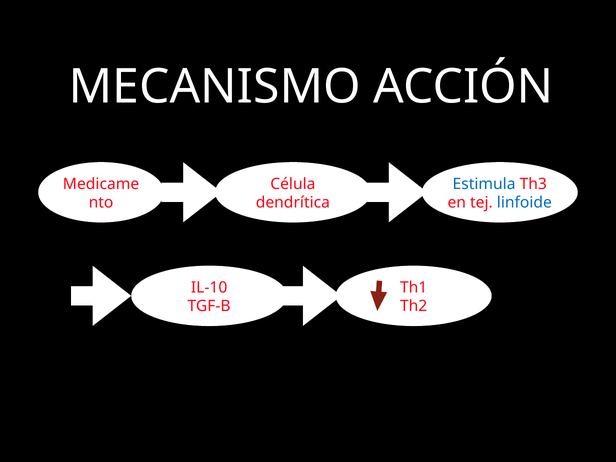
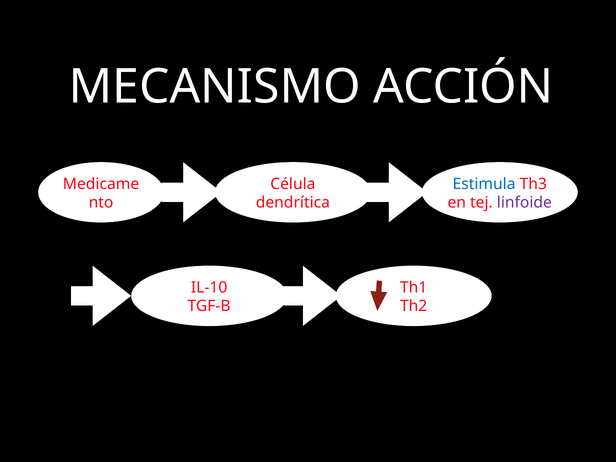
linfoide colour: blue -> purple
